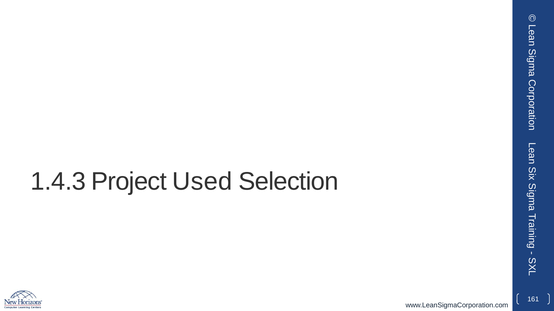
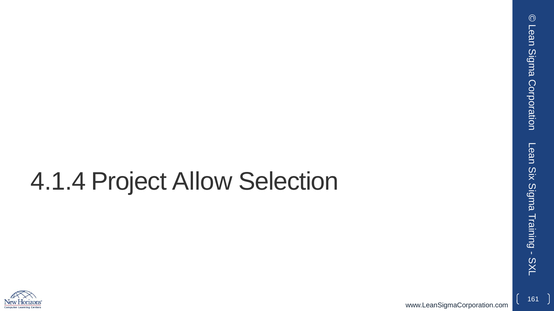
1.4.3: 1.4.3 -> 4.1.4
Used: Used -> Allow
